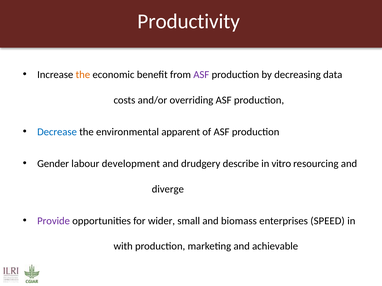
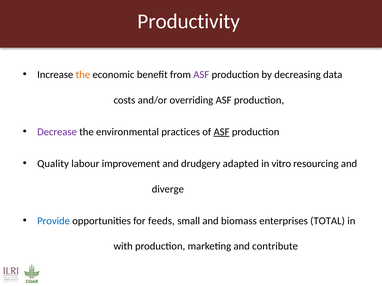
Decrease colour: blue -> purple
apparent: apparent -> practices
ASF at (222, 132) underline: none -> present
Gender: Gender -> Quality
development: development -> improvement
describe: describe -> adapted
Provide colour: purple -> blue
wider: wider -> feeds
SPEED: SPEED -> TOTAL
achievable: achievable -> contribute
